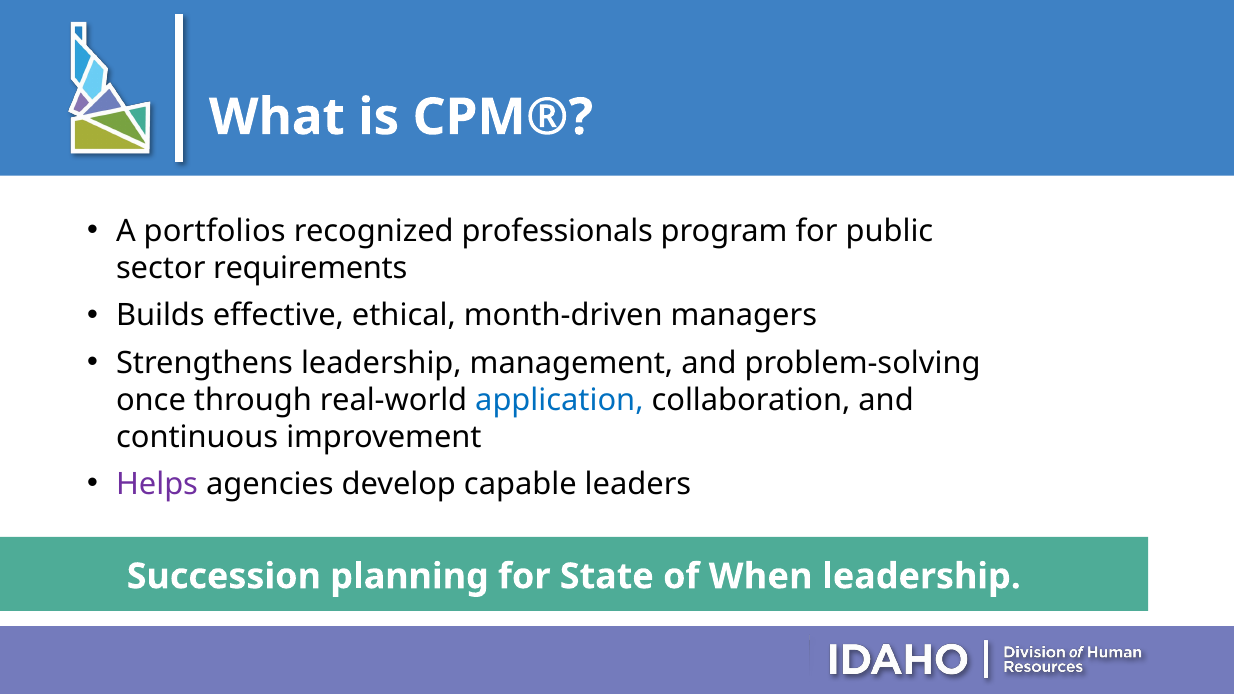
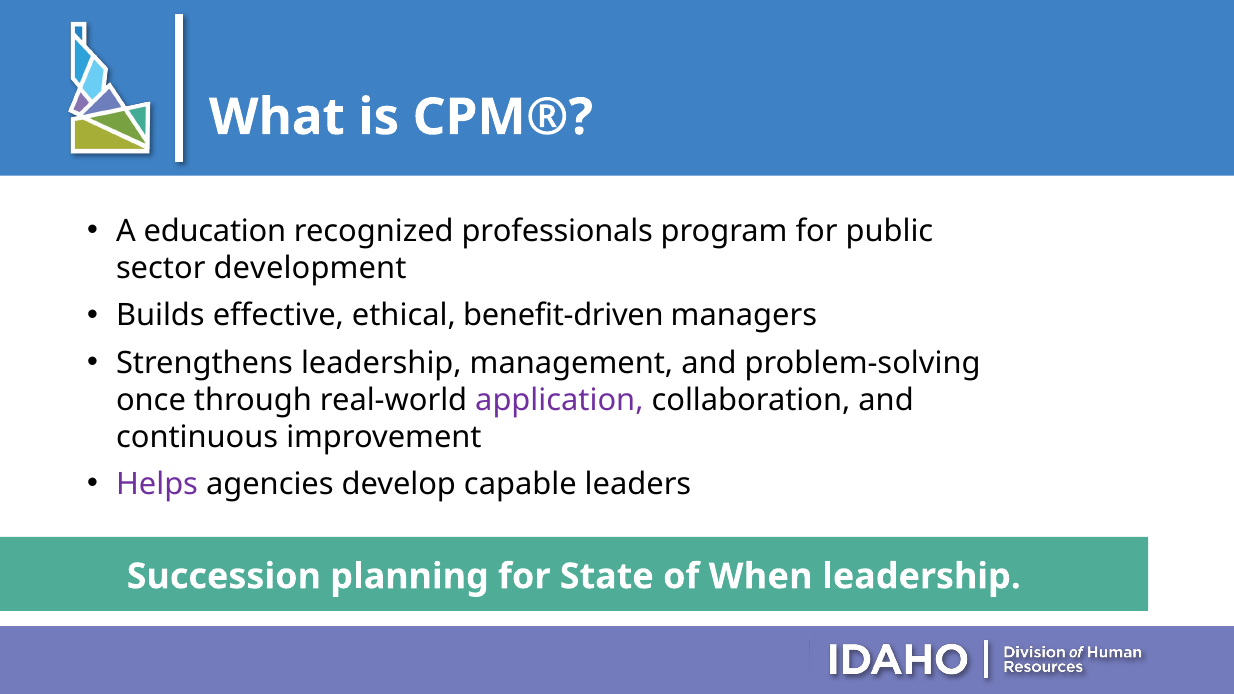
portfolios: portfolios -> education
requirements: requirements -> development
month-driven: month-driven -> benefit-driven
application colour: blue -> purple
